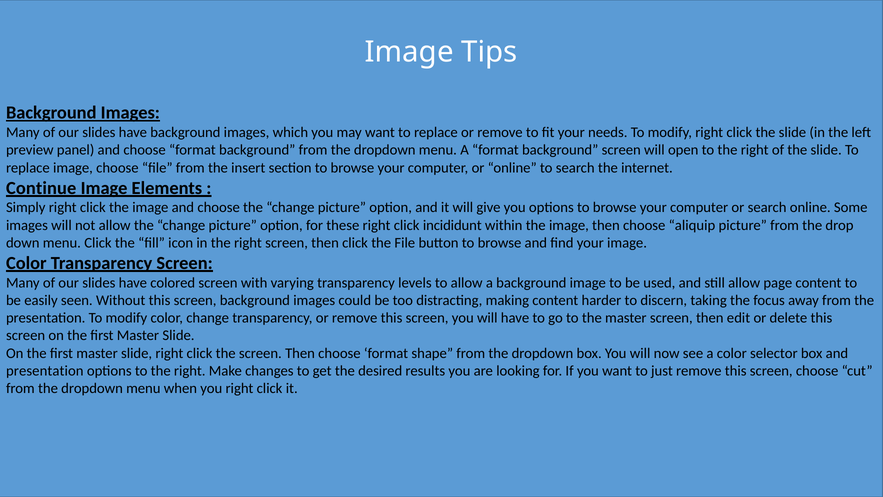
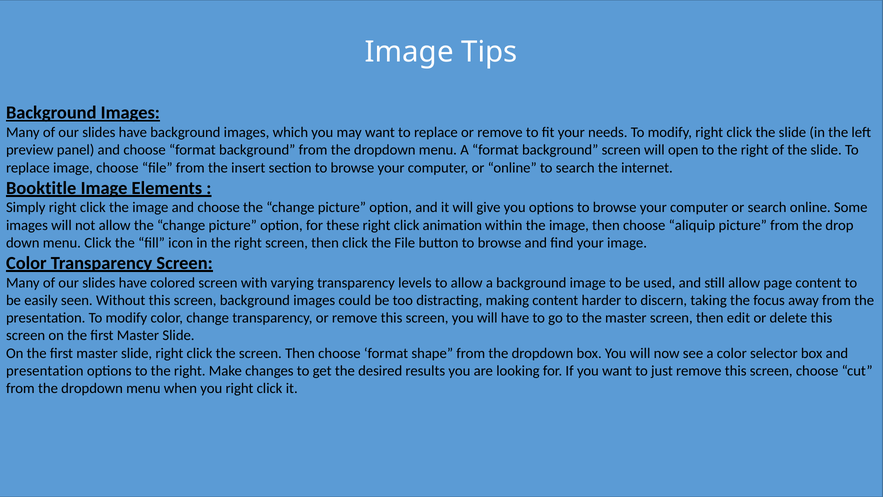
Continue: Continue -> Booktitle
incididunt: incididunt -> animation
